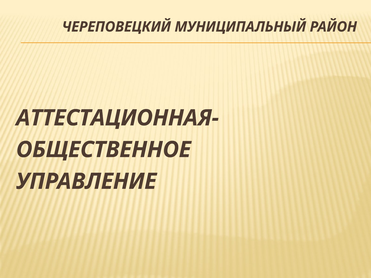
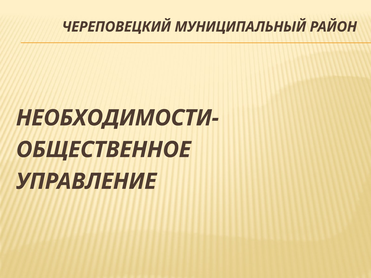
АТТЕСТАЦИОННАЯ-: АТТЕСТАЦИОННАЯ- -> НЕОБХОДИМОСТИ-
